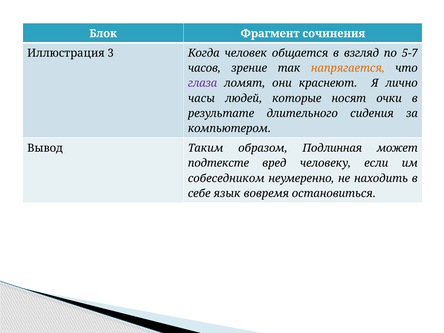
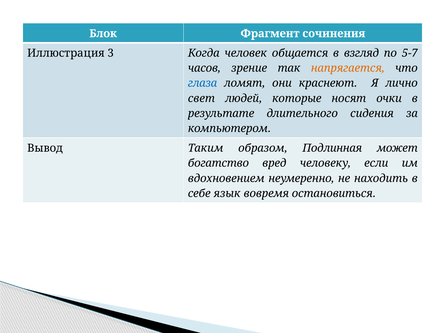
глаза colour: purple -> blue
часы: часы -> свет
подтексте: подтексте -> богатство
собеседником: собеседником -> вдохновением
